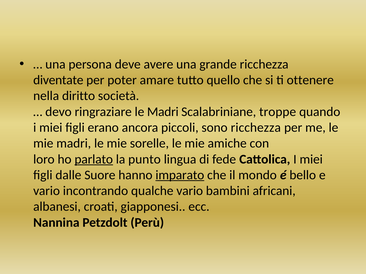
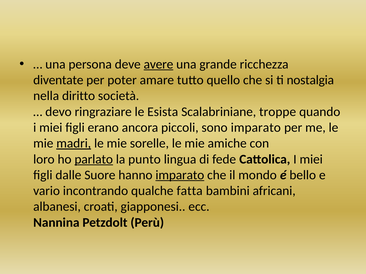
avere underline: none -> present
ottenere: ottenere -> nostalgia
le Madri: Madri -> Esista
sono ricchezza: ricchezza -> imparato
madri at (74, 144) underline: none -> present
qualche vario: vario -> fatta
